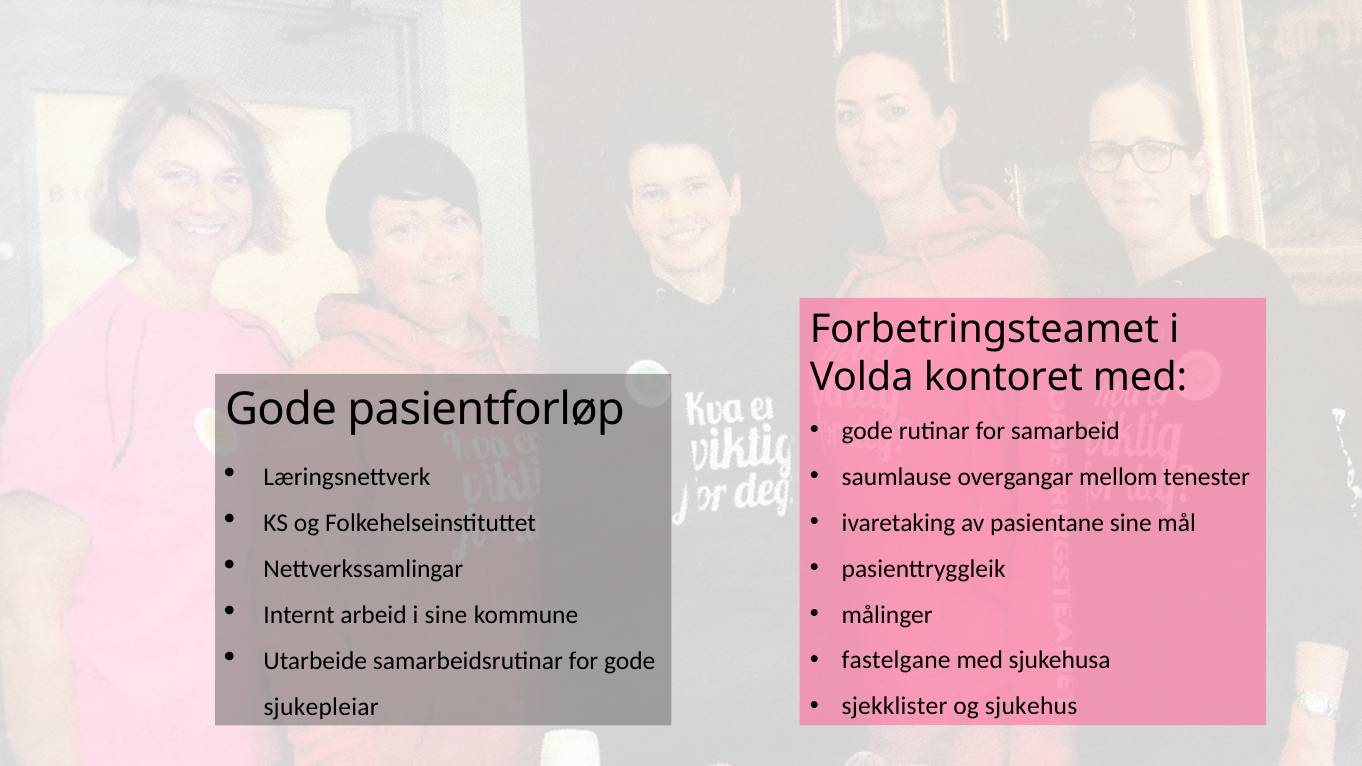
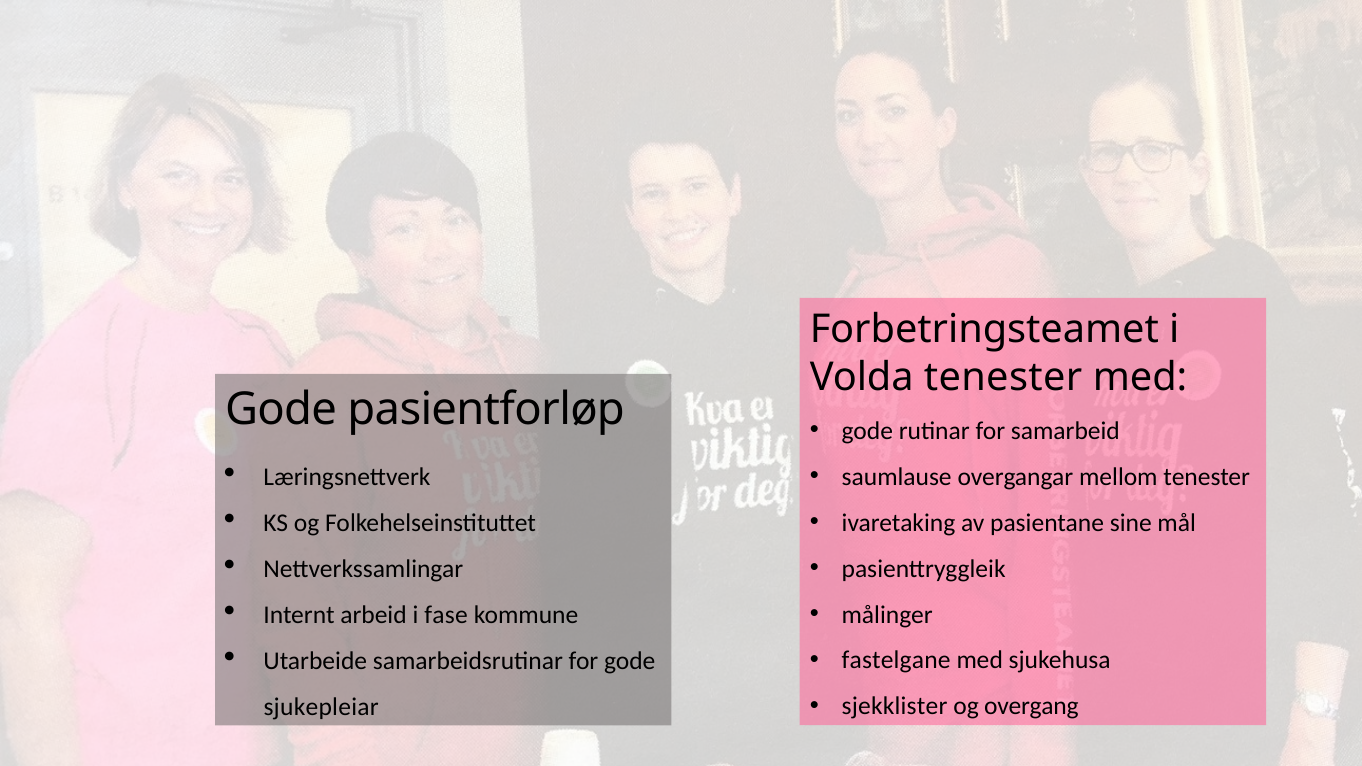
Volda kontoret: kontoret -> tenester
i sine: sine -> fase
sjukehus: sjukehus -> overgang
